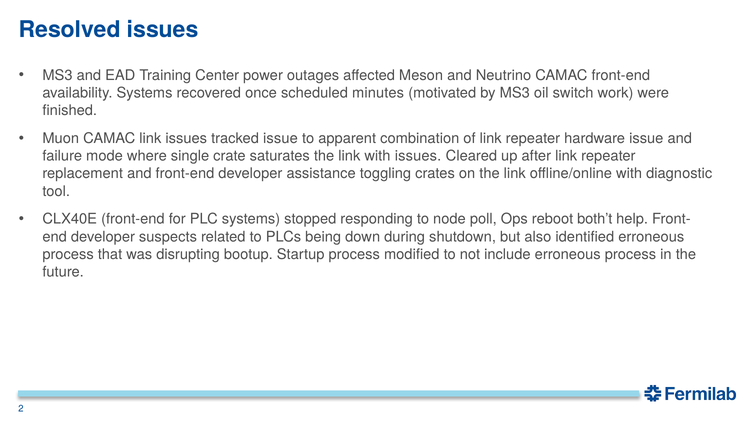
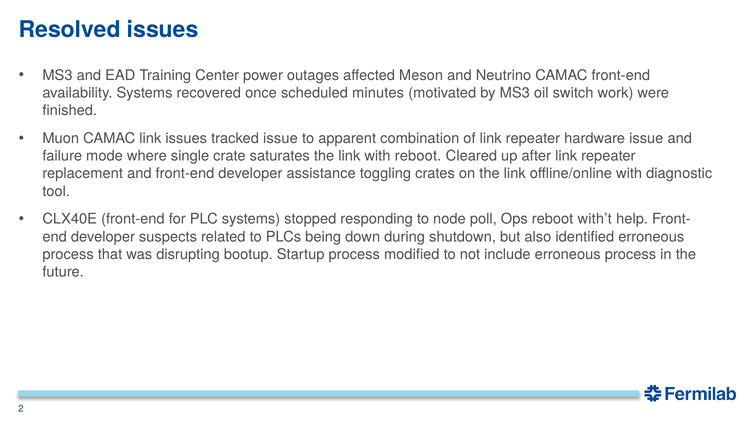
with issues: issues -> reboot
both’t: both’t -> with’t
